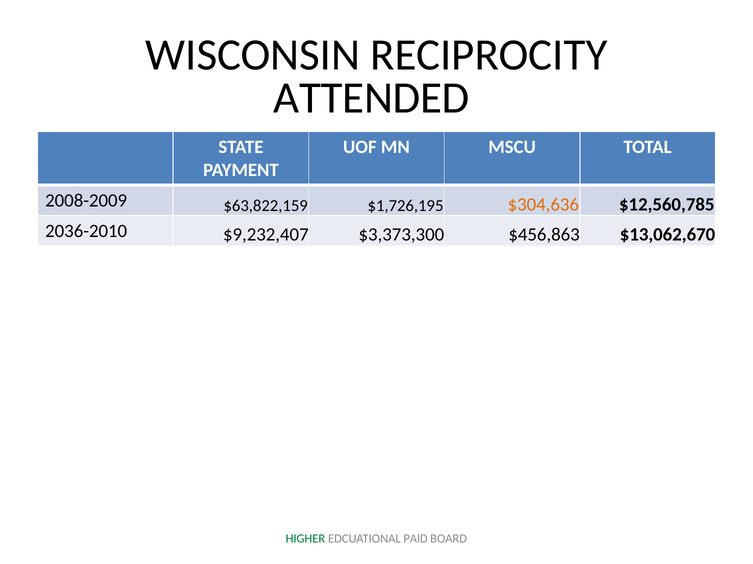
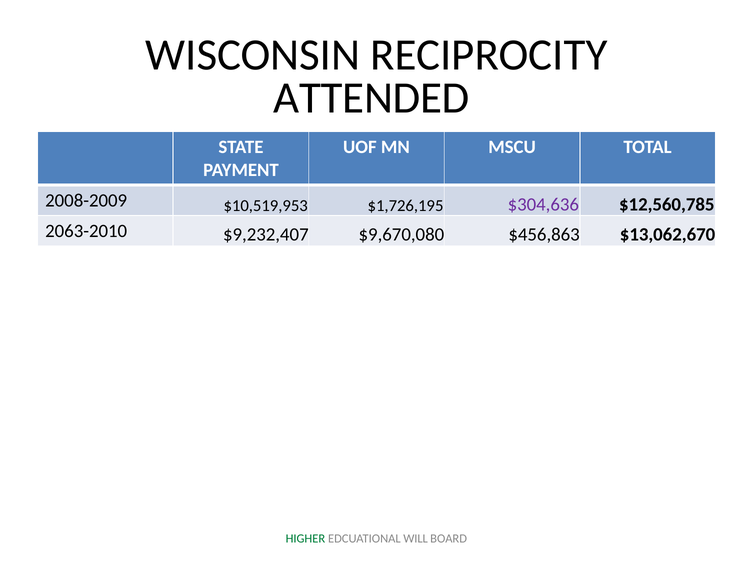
$63,822,159: $63,822,159 -> $10,519,953
$304,636 colour: orange -> purple
2036-2010: 2036-2010 -> 2063-2010
$3,373,300: $3,373,300 -> $9,670,080
PAID: PAID -> WILL
